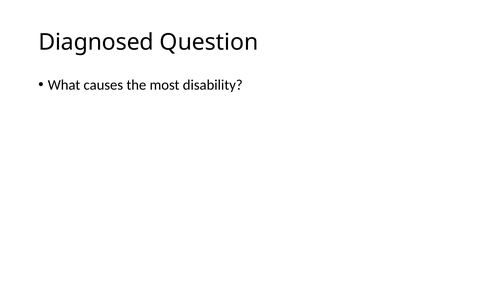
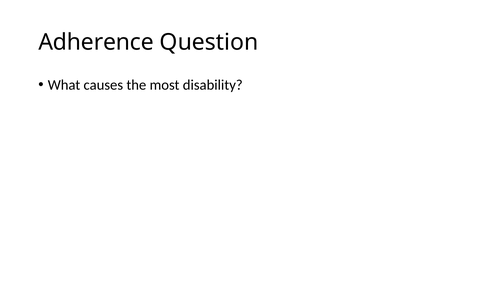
Diagnosed: Diagnosed -> Adherence
